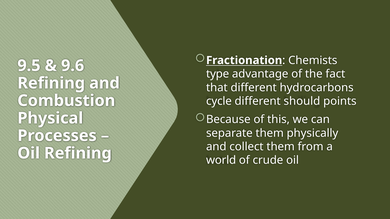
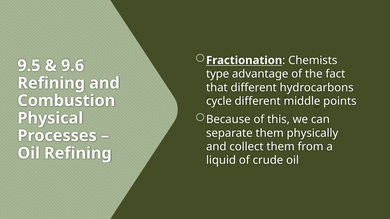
should: should -> middle
world: world -> liquid
